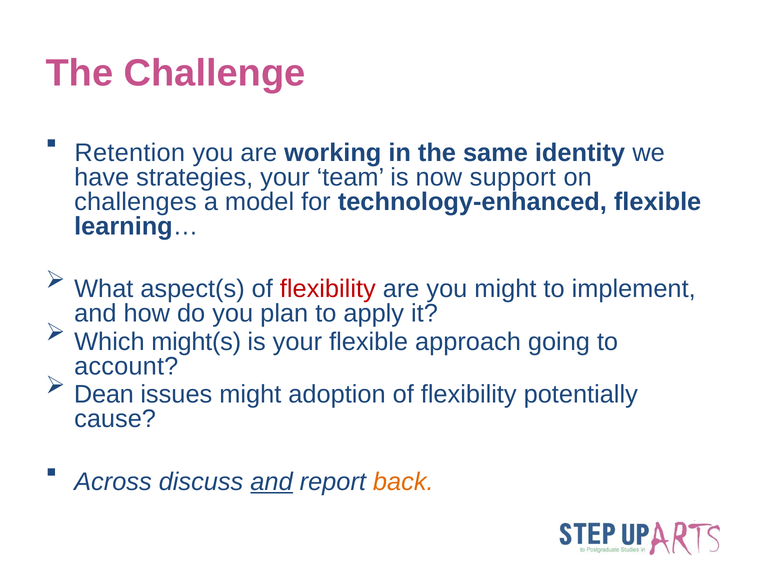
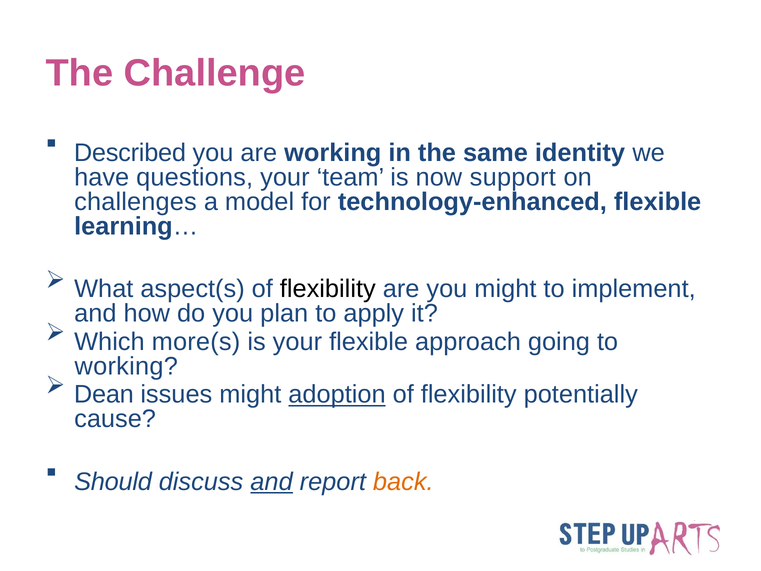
Retention: Retention -> Described
strategies: strategies -> questions
flexibility at (328, 289) colour: red -> black
might(s: might(s -> more(s
account at (126, 366): account -> working
adoption underline: none -> present
Across: Across -> Should
